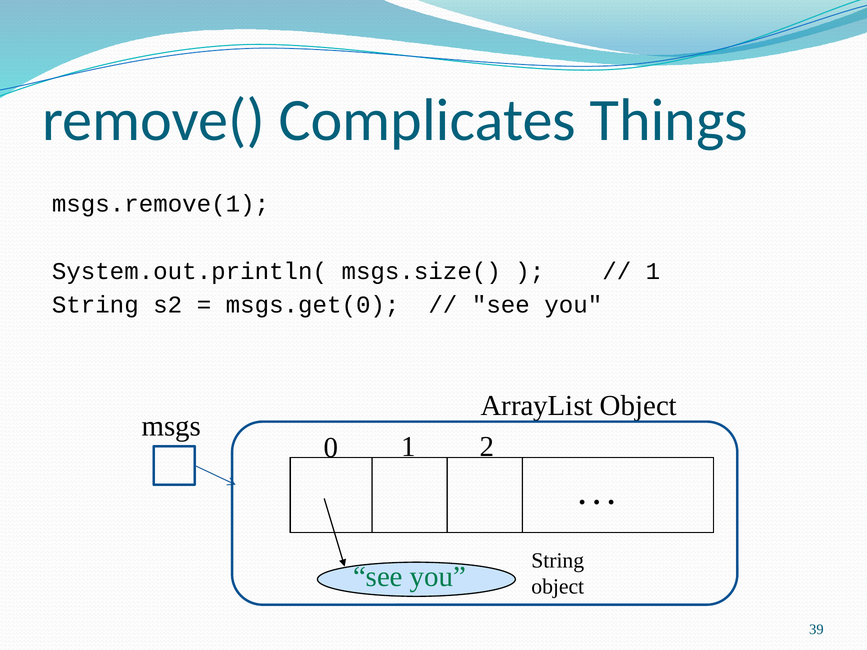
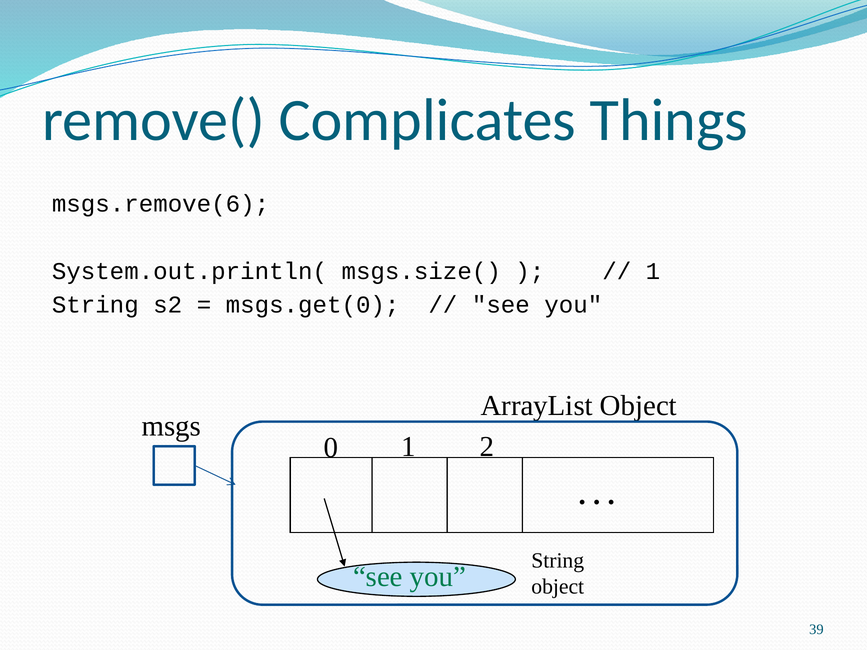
msgs.remove(1: msgs.remove(1 -> msgs.remove(6
